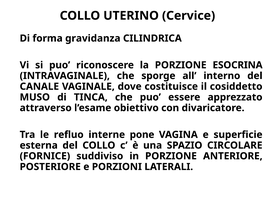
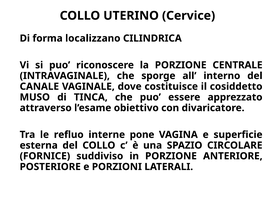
gravidanza: gravidanza -> localizzano
ESOCRINA: ESOCRINA -> CENTRALE
